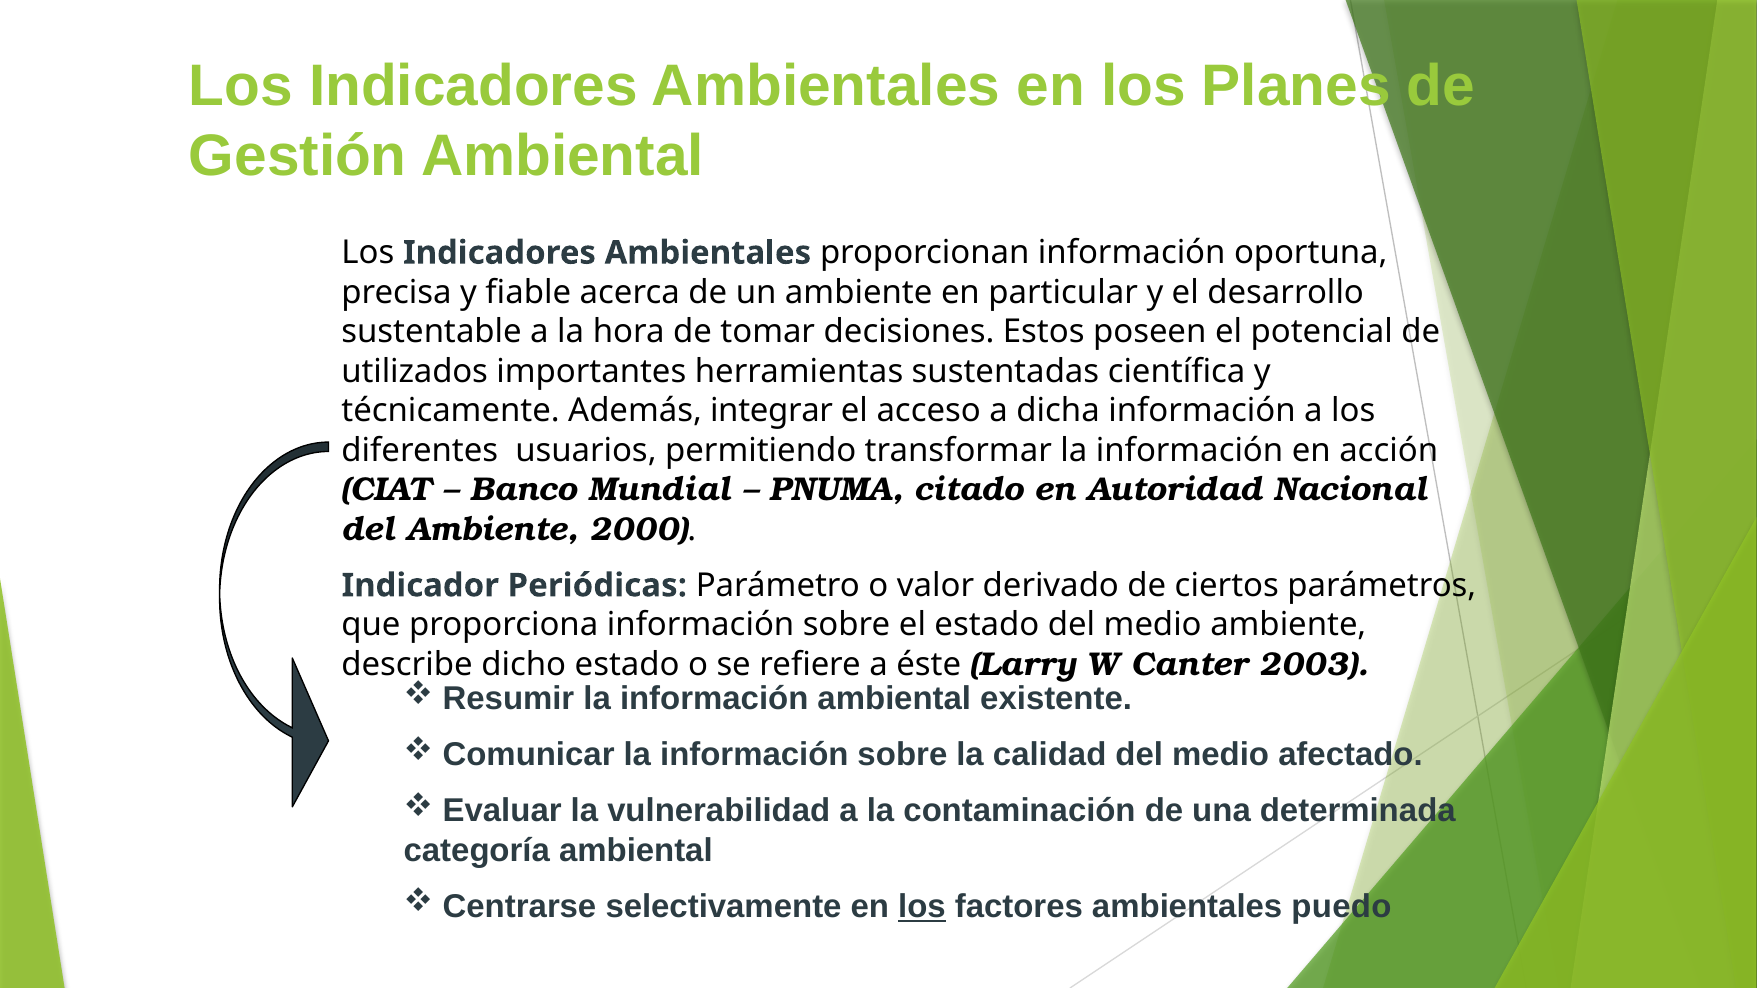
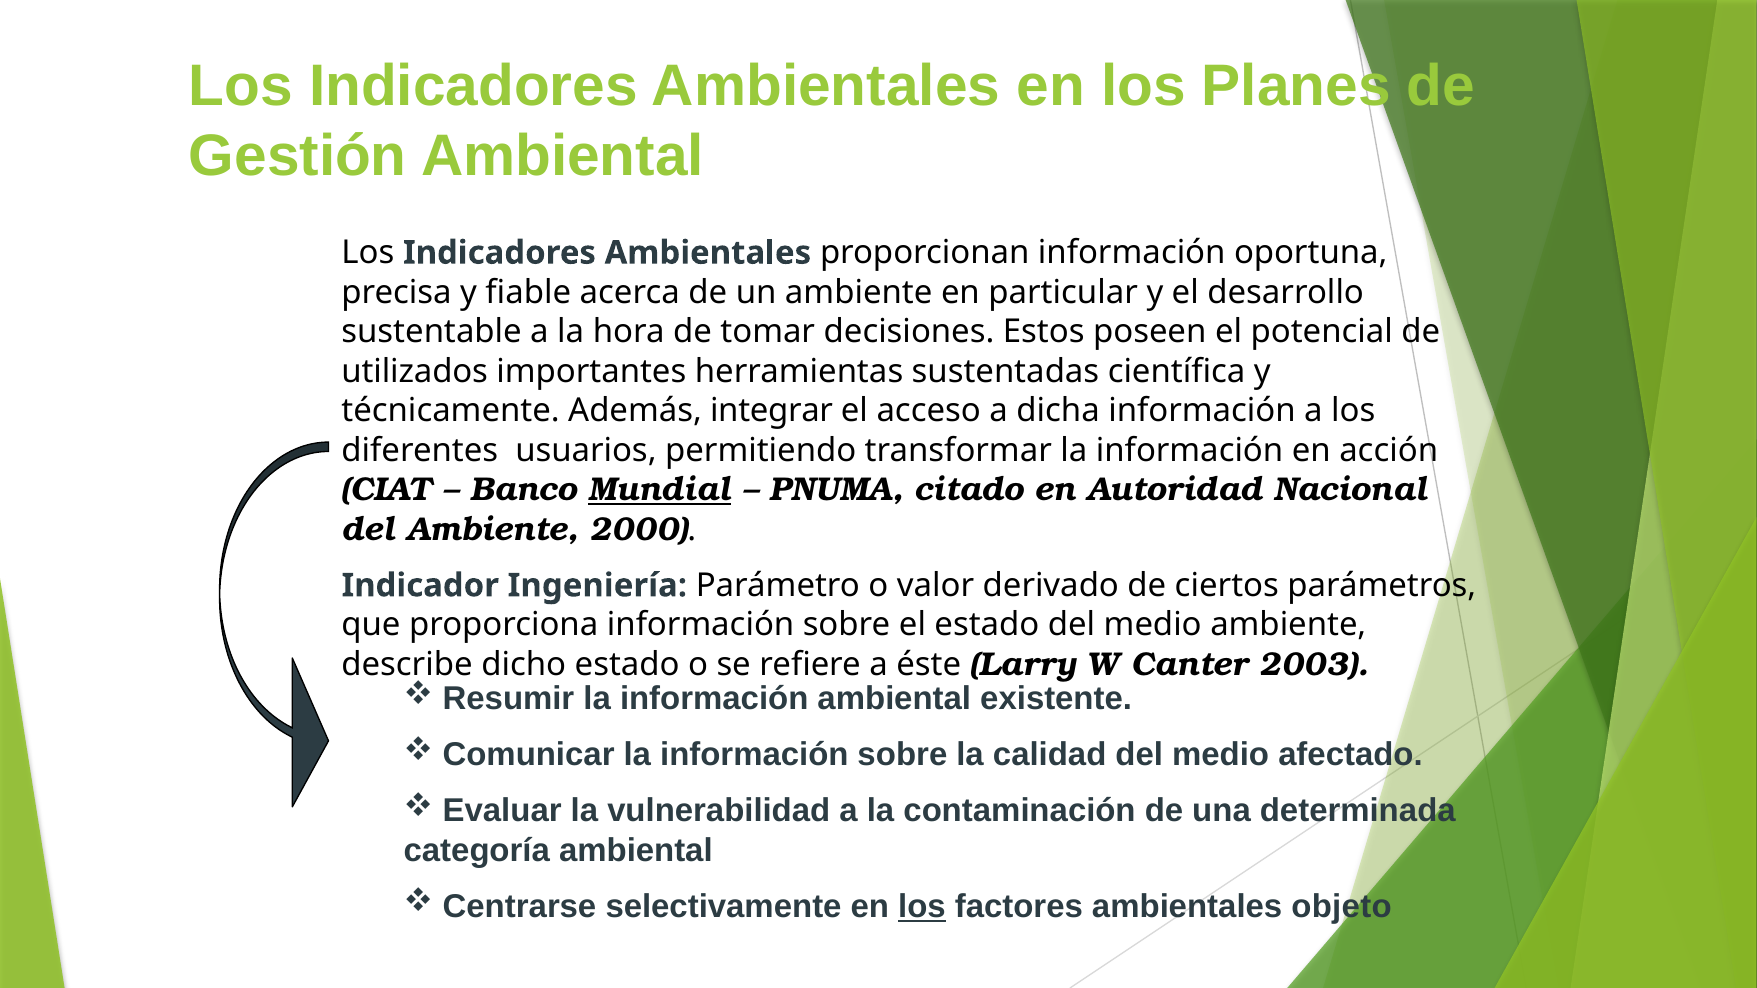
Mundial underline: none -> present
Periódicas: Periódicas -> Ingeniería
puedo: puedo -> objeto
